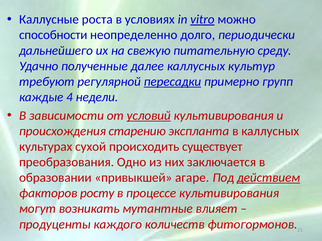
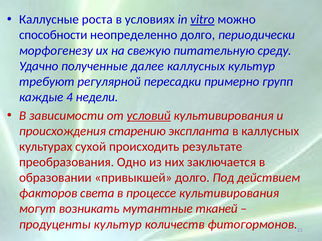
дальнейшего: дальнейшего -> морфогенезу
пересадки underline: present -> none
существует: существует -> результате
привыкшей агаре: агаре -> долго
действием underline: present -> none
росту: росту -> света
влияет: влияет -> тканей
продуценты каждого: каждого -> культур
